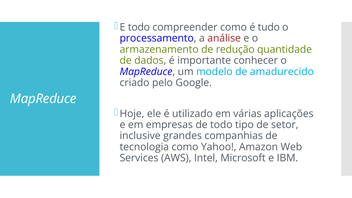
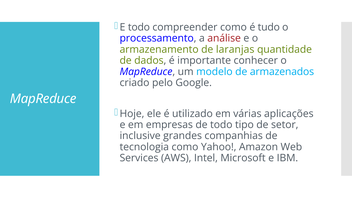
redução: redução -> laranjas
amadurecido: amadurecido -> armazenados
